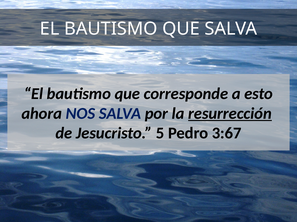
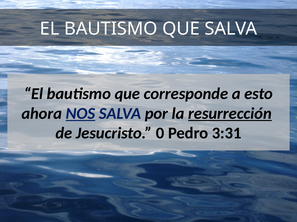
NOS underline: none -> present
5: 5 -> 0
3:67: 3:67 -> 3:31
